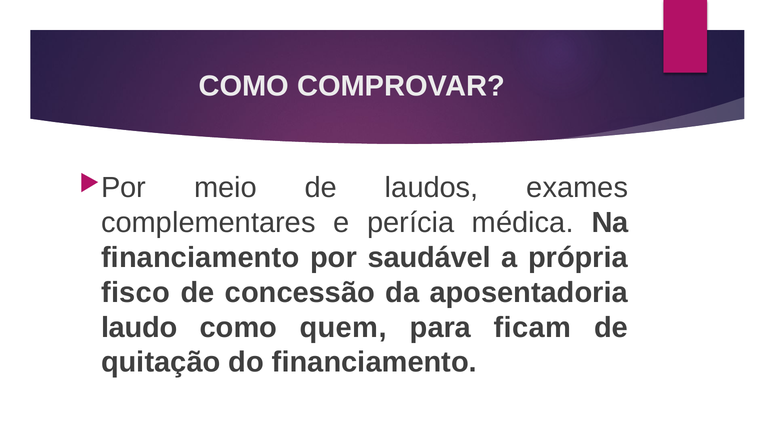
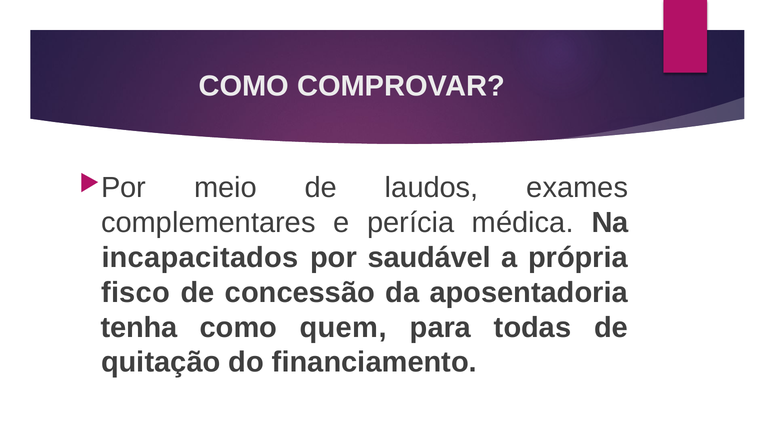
financiamento at (200, 258): financiamento -> incapacitados
laudo: laudo -> tenha
ficam: ficam -> todas
